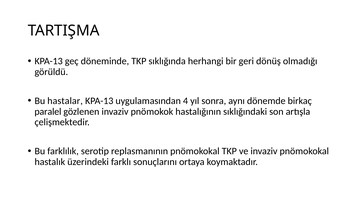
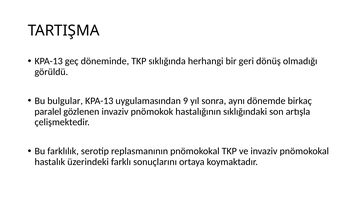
hastalar: hastalar -> bulgular
4: 4 -> 9
